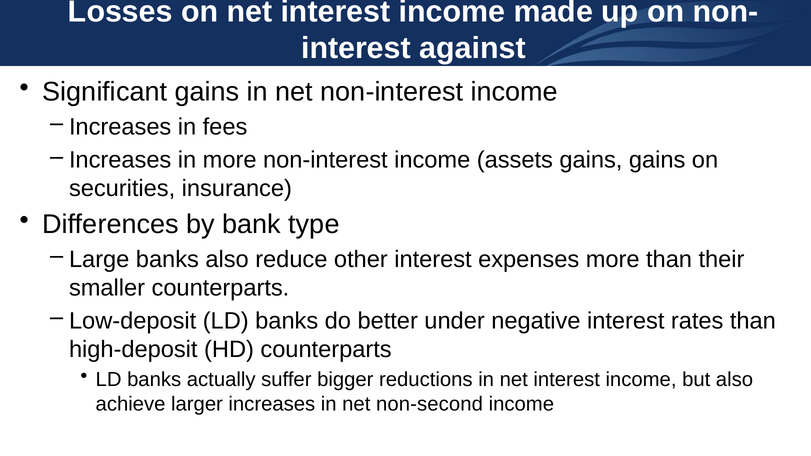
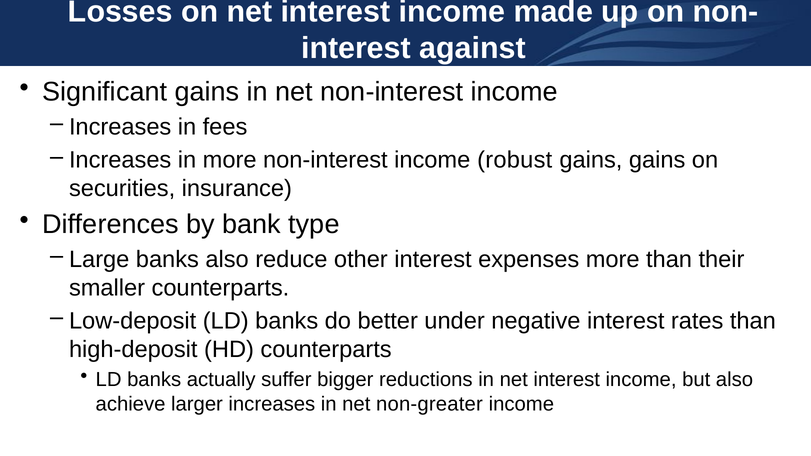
assets: assets -> robust
non-second: non-second -> non-greater
